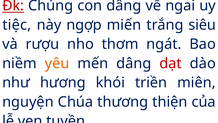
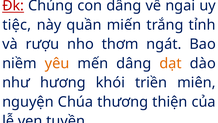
ngợp: ngợp -> quần
siêu: siêu -> tỉnh
dạt colour: red -> orange
